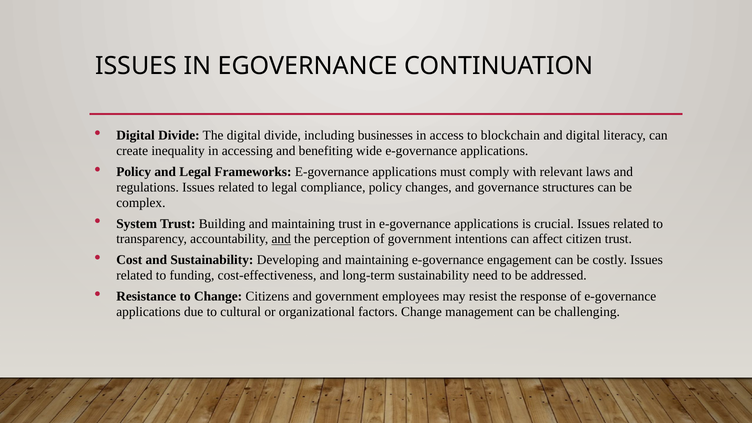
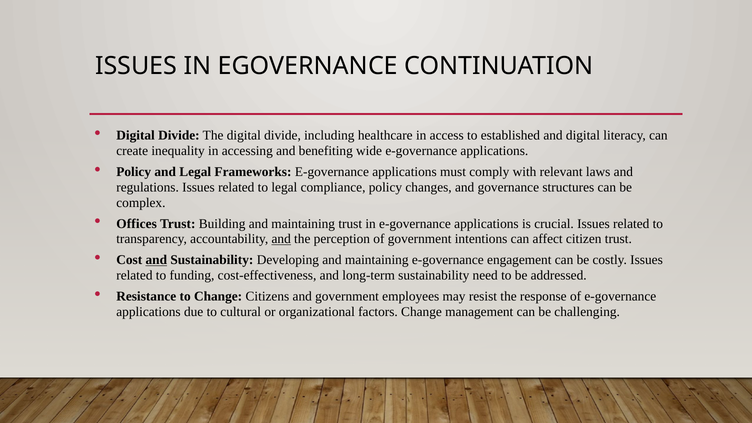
businesses: businesses -> healthcare
blockchain: blockchain -> established
System: System -> Offices
and at (156, 260) underline: none -> present
